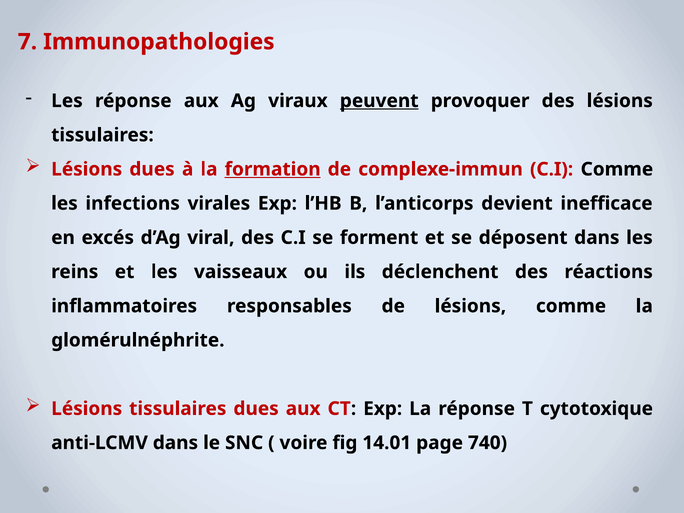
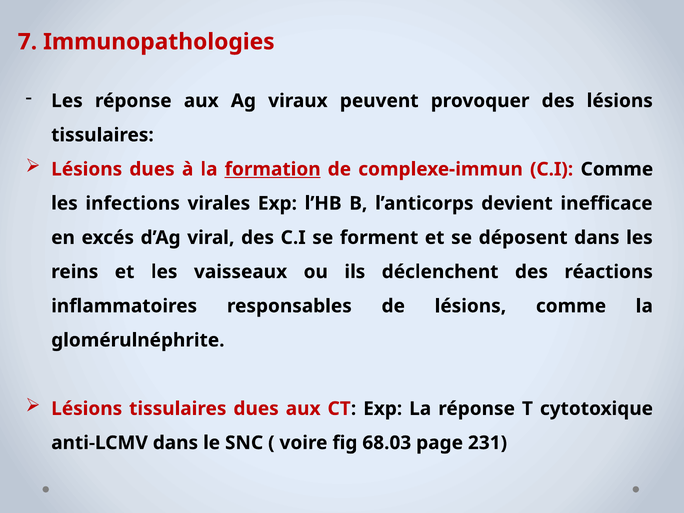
peuvent underline: present -> none
14.01: 14.01 -> 68.03
740: 740 -> 231
